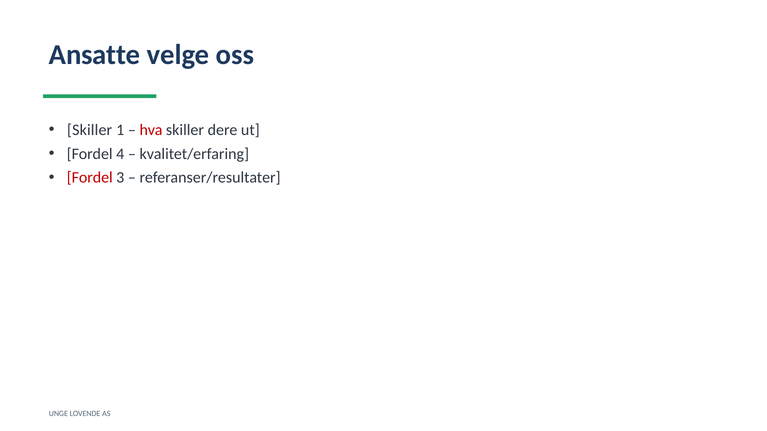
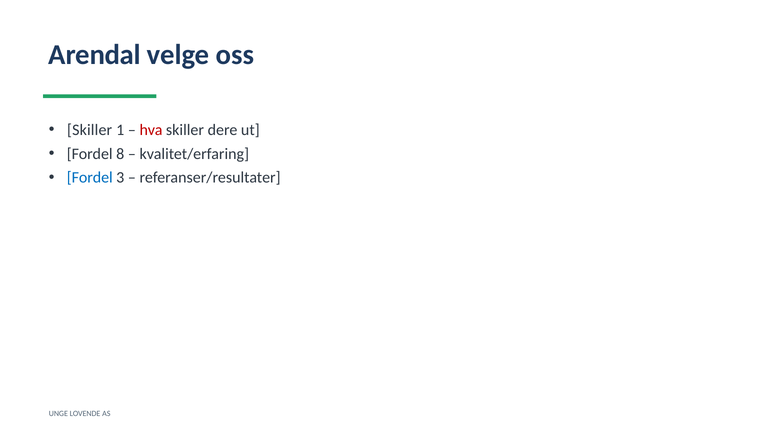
Ansatte: Ansatte -> Arendal
4: 4 -> 8
Fordel at (90, 178) colour: red -> blue
